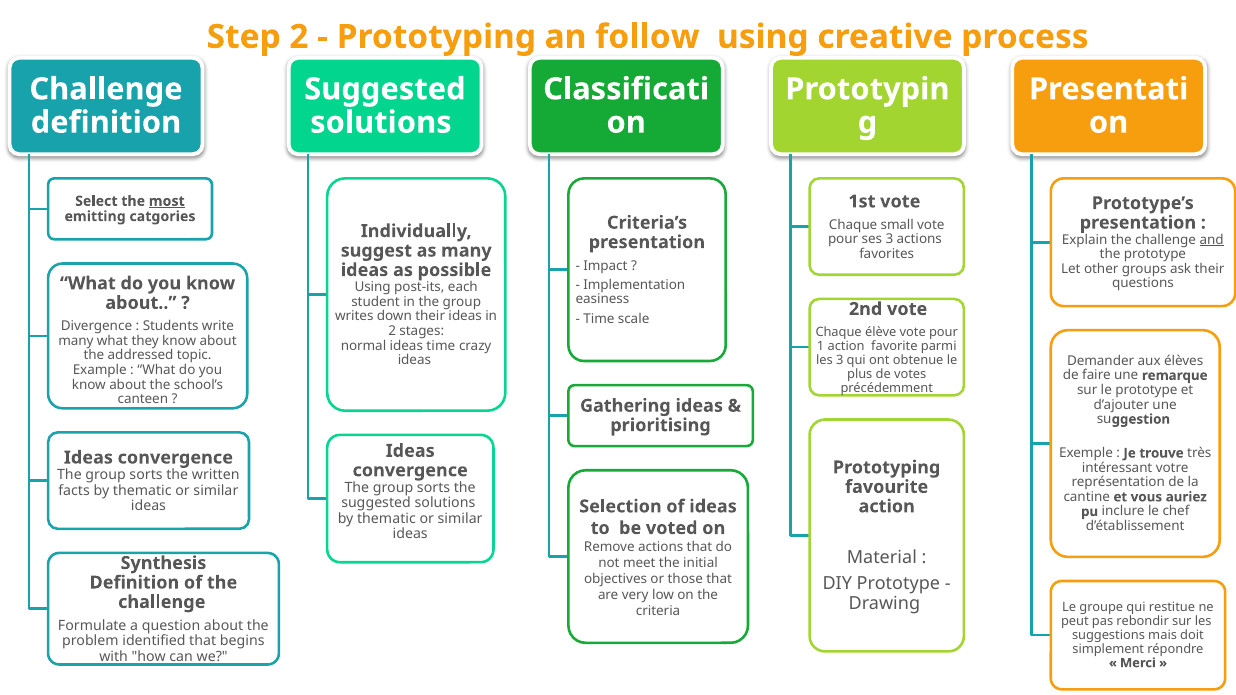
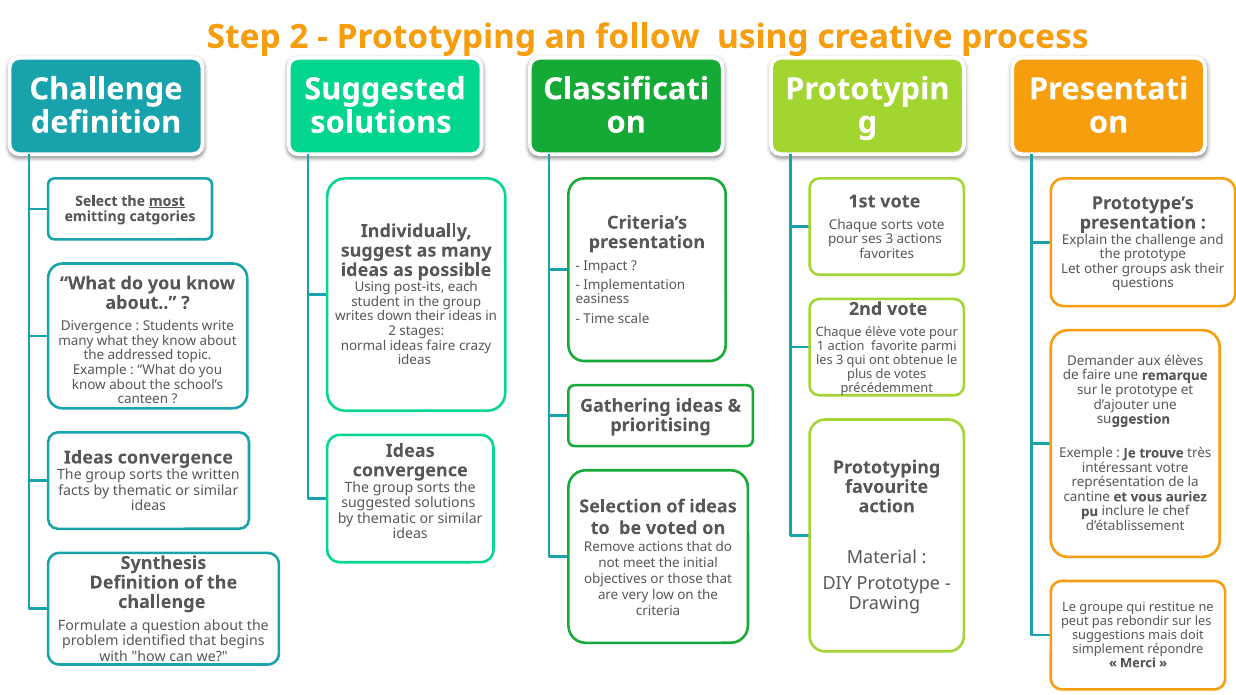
Chaque small: small -> sorts
and underline: present -> none
ideas time: time -> faire
